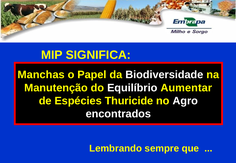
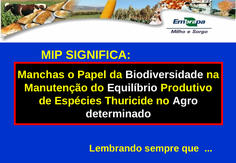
Aumentar: Aumentar -> Produtivo
encontrados: encontrados -> determinado
